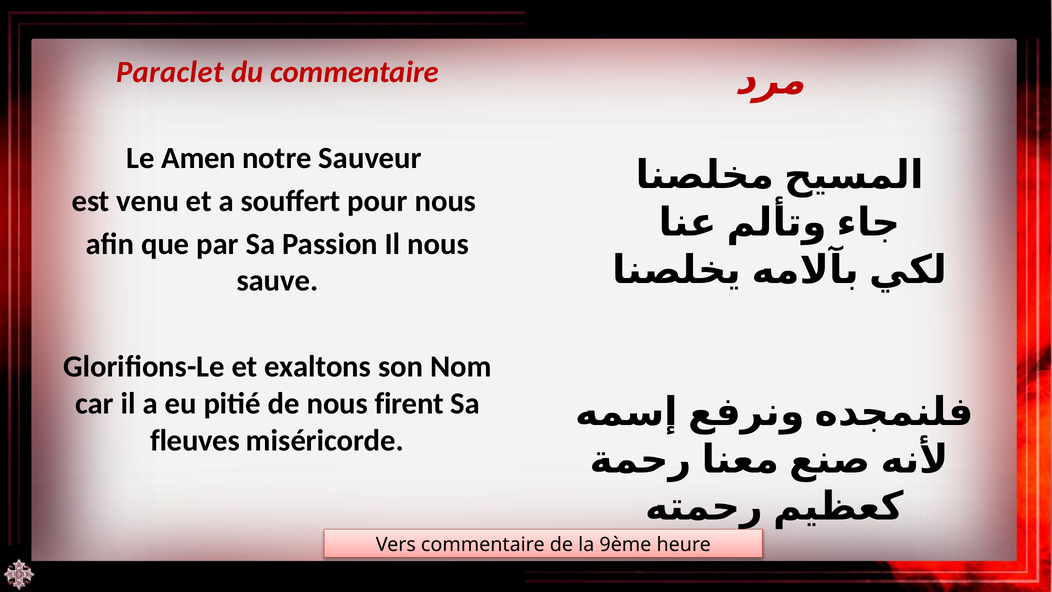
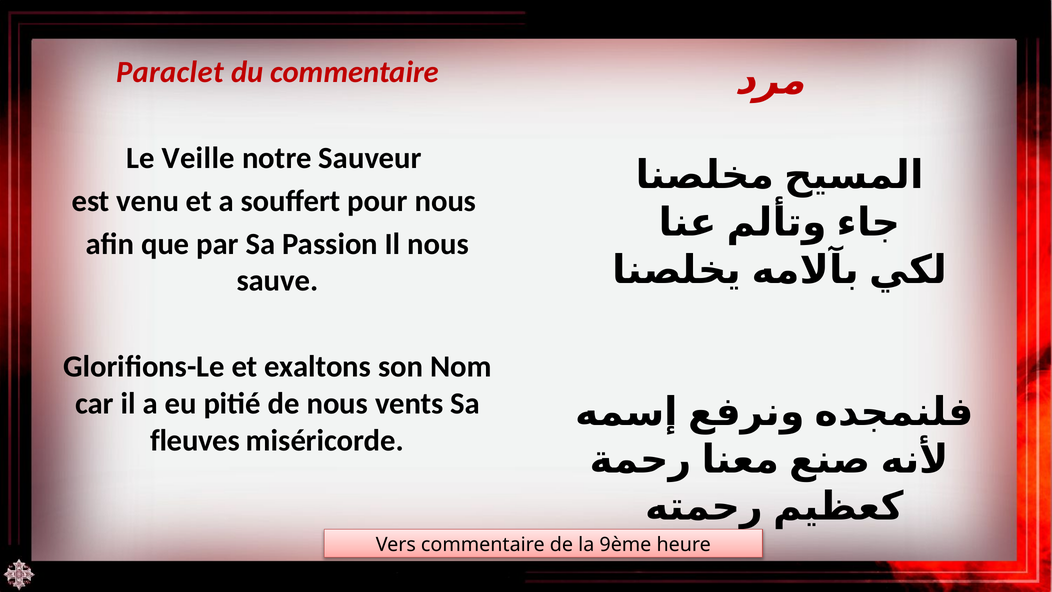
Amen: Amen -> Veille
firent: firent -> vents
